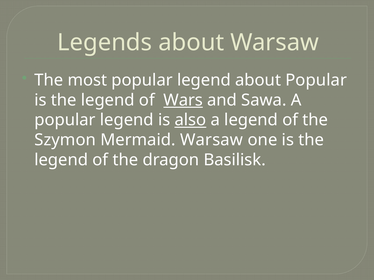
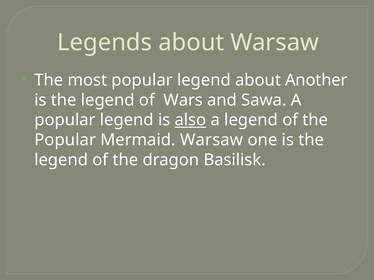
about Popular: Popular -> Another
Wars underline: present -> none
Szymon at (65, 140): Szymon -> Popular
